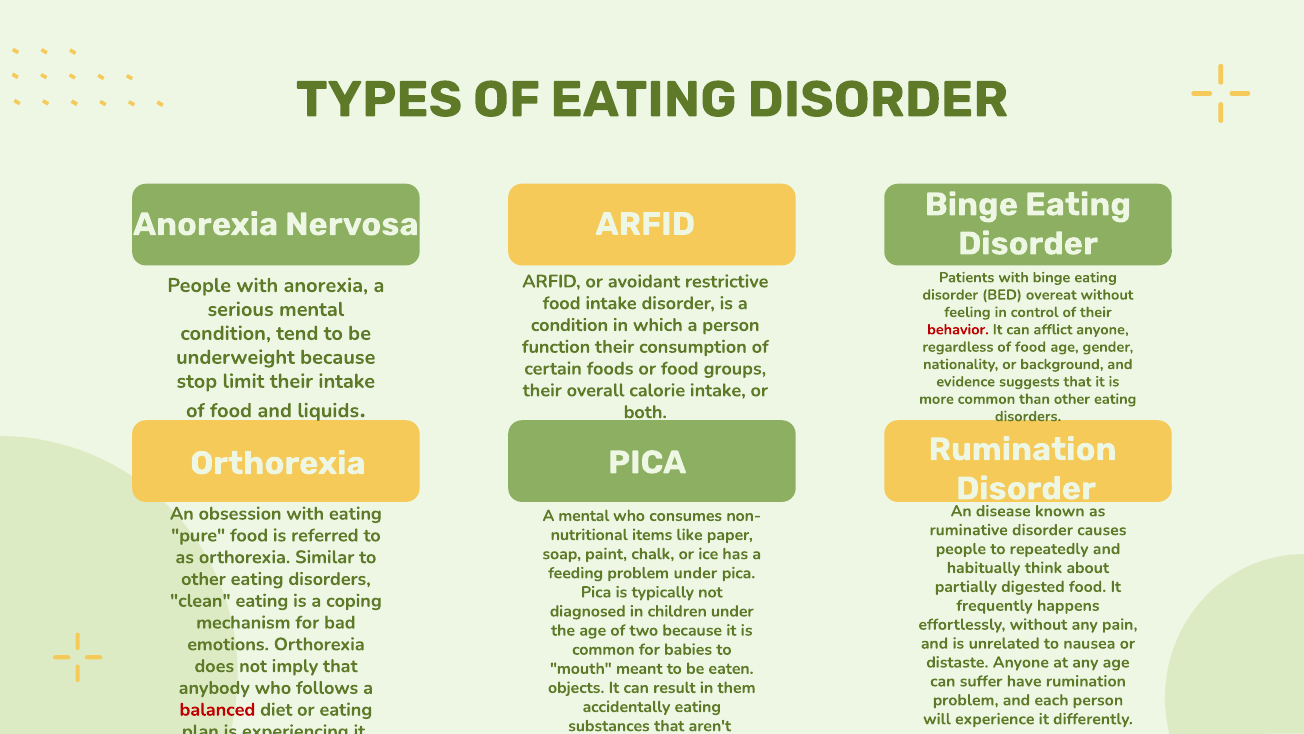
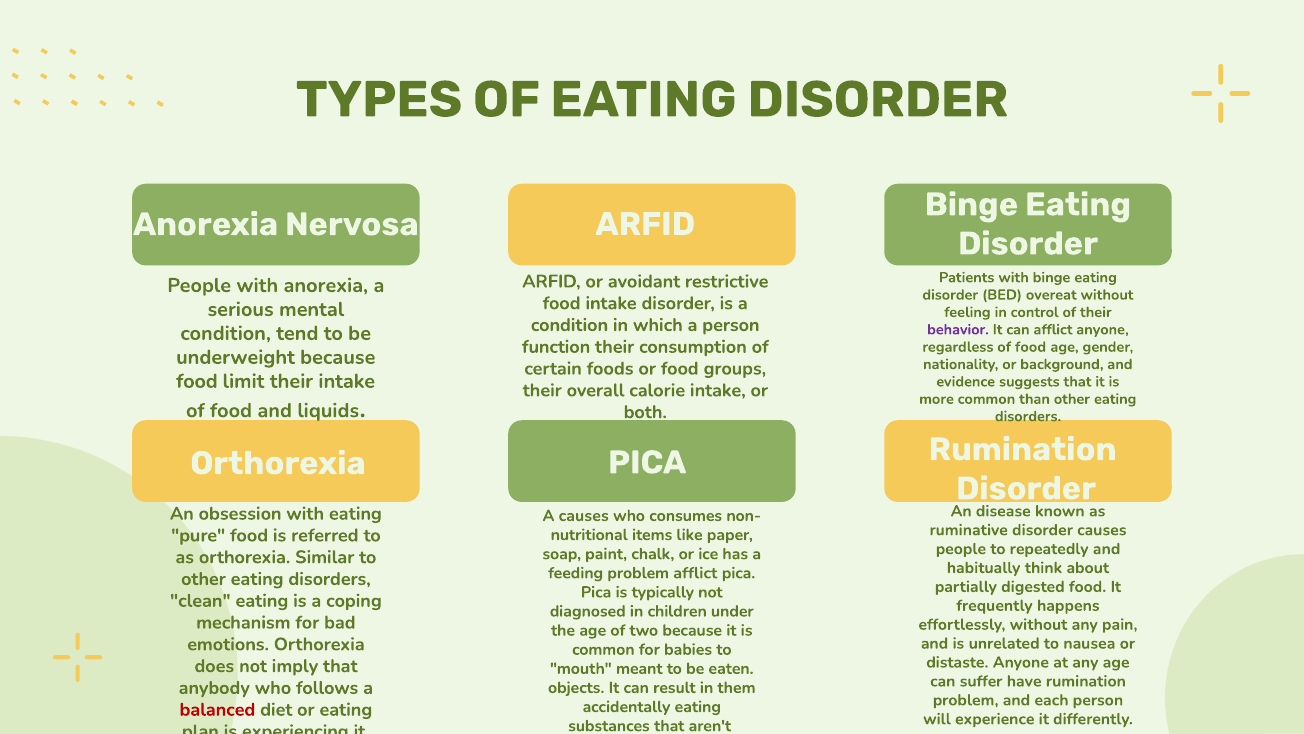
behavior colour: red -> purple
stop at (197, 381): stop -> food
A mental: mental -> causes
problem under: under -> afflict
